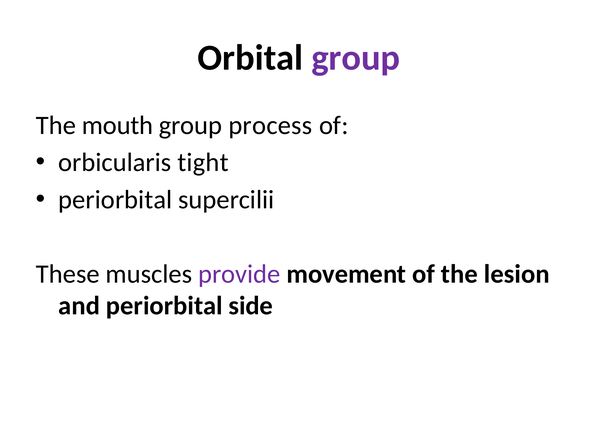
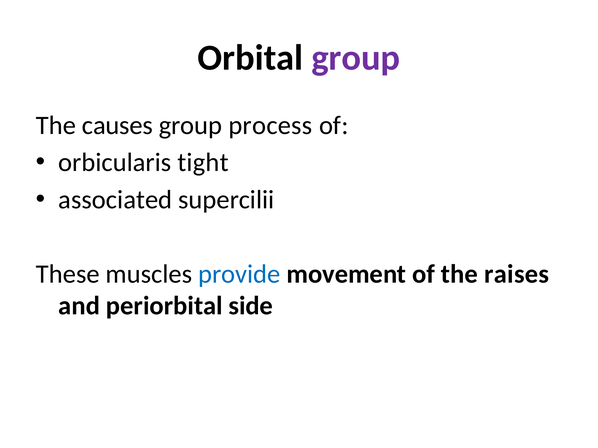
mouth: mouth -> causes
periorbital at (115, 200): periorbital -> associated
provide colour: purple -> blue
lesion: lesion -> raises
